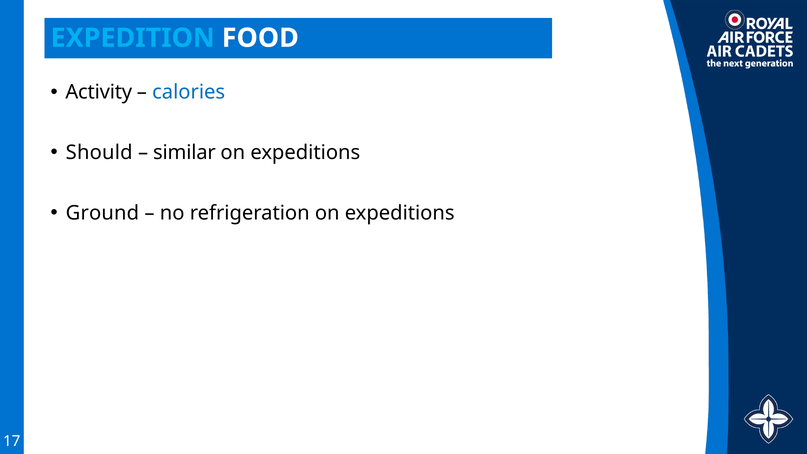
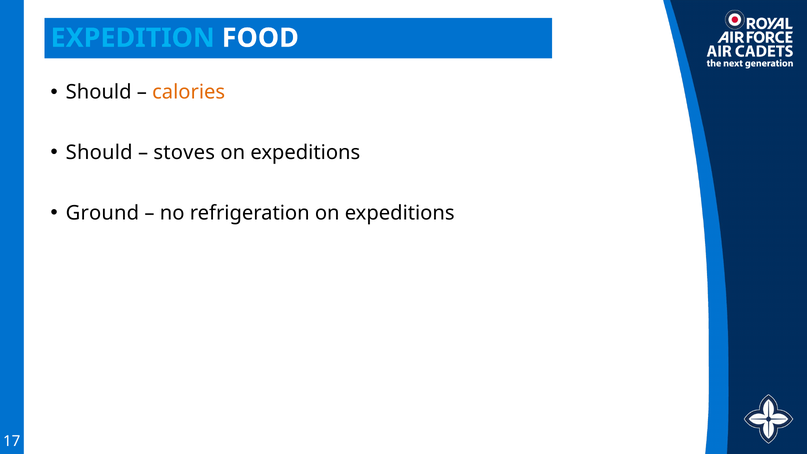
Activity at (99, 92): Activity -> Should
calories colour: blue -> orange
similar: similar -> stoves
